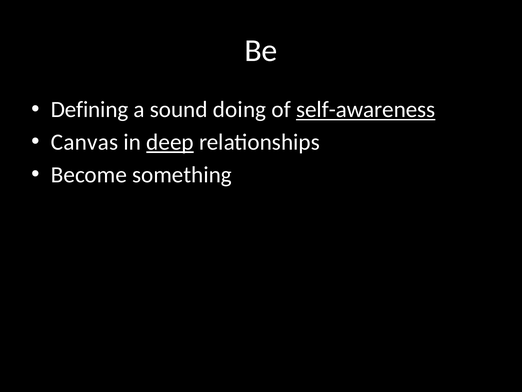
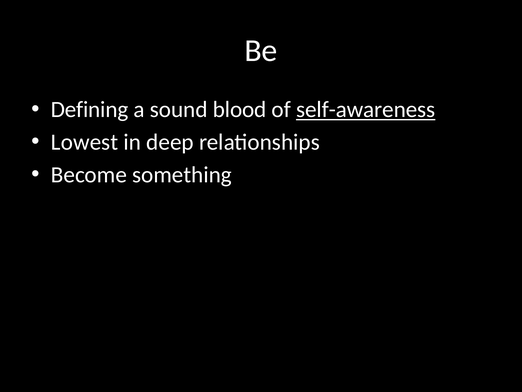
doing: doing -> blood
Canvas: Canvas -> Lowest
deep underline: present -> none
